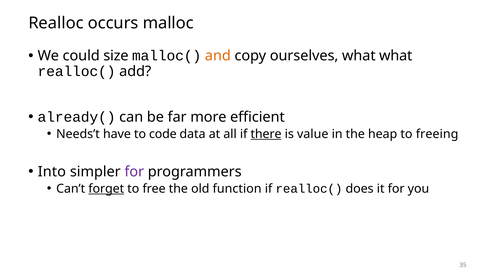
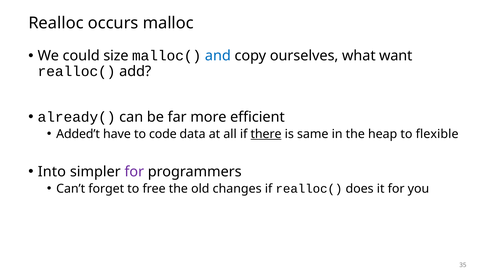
and colour: orange -> blue
what what: what -> want
Needs’t: Needs’t -> Added’t
value: value -> same
freeing: freeing -> flexible
forget underline: present -> none
function: function -> changes
